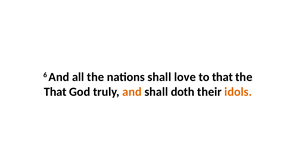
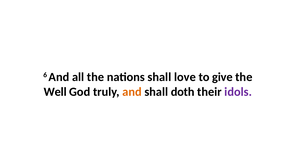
to that: that -> give
That at (55, 92): That -> Well
idols colour: orange -> purple
